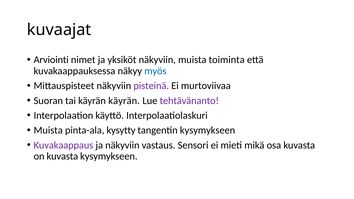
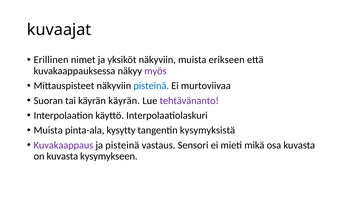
Arviointi: Arviointi -> Erillinen
toiminta: toiminta -> erikseen
myös colour: blue -> purple
pisteinä at (151, 86) colour: purple -> blue
tangentin kysymykseen: kysymykseen -> kysymyksistä
ja näkyviin: näkyviin -> pisteinä
